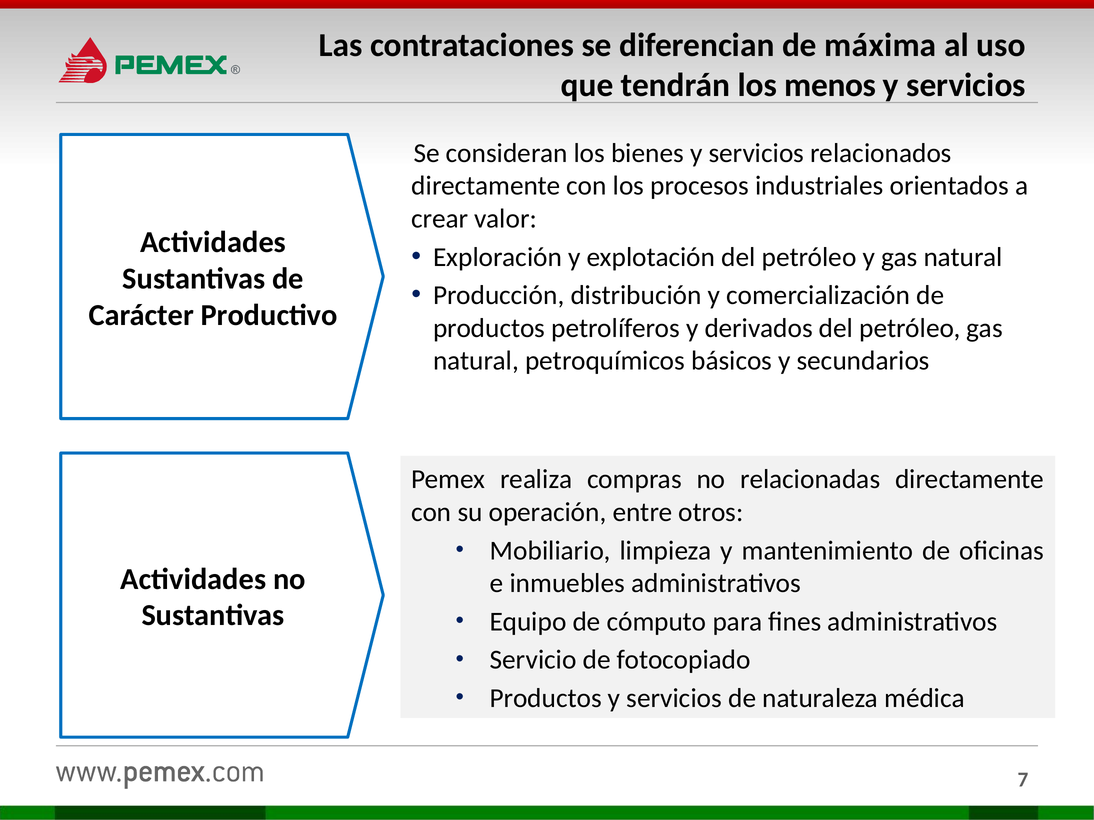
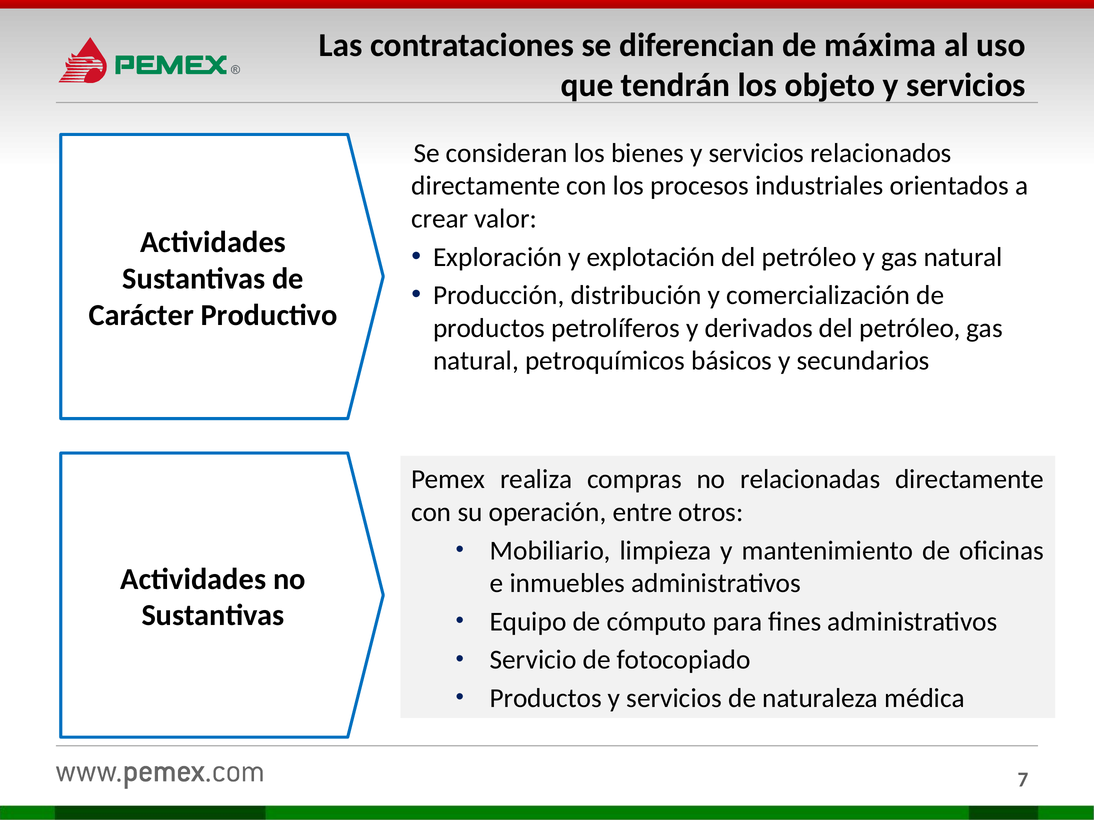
menos: menos -> objeto
